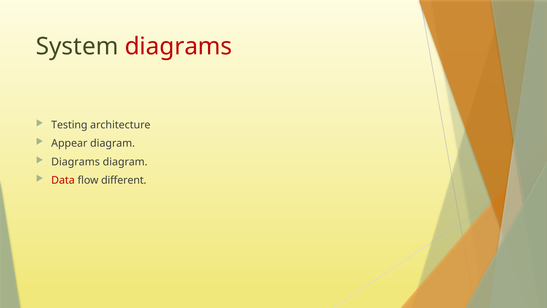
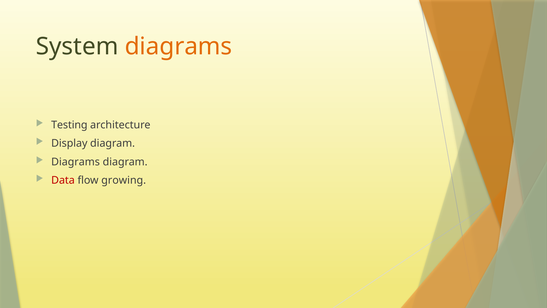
diagrams at (179, 46) colour: red -> orange
Appear: Appear -> Display
different: different -> growing
